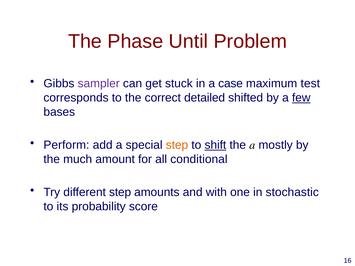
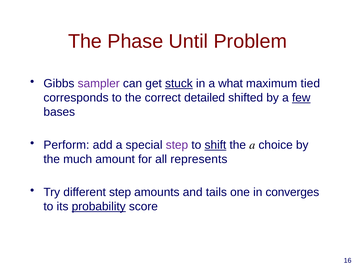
stuck underline: none -> present
case: case -> what
test: test -> tied
step at (177, 145) colour: orange -> purple
mostly: mostly -> choice
conditional: conditional -> represents
with: with -> tails
stochastic: stochastic -> converges
probability underline: none -> present
